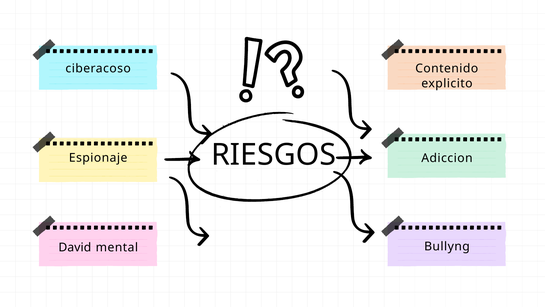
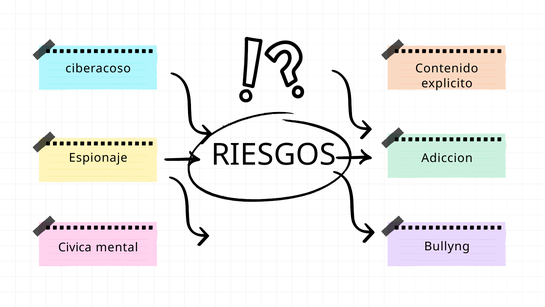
David: David -> Civica
